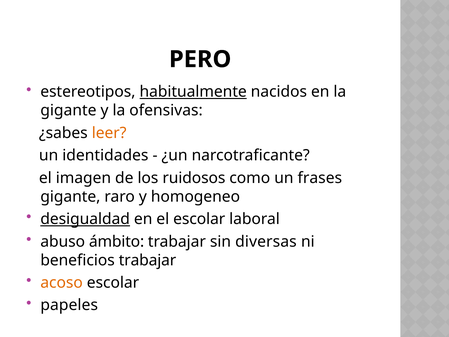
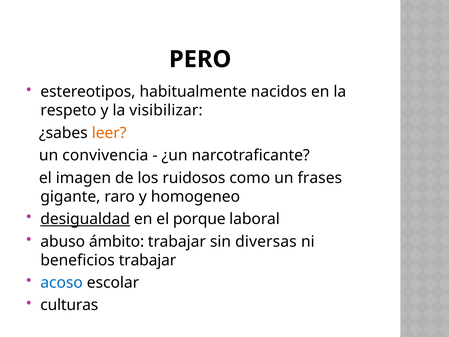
habitualmente underline: present -> none
gigante at (68, 110): gigante -> respeto
ofensivas: ofensivas -> visibilizar
identidades: identidades -> convivencia
el escolar: escolar -> porque
acoso colour: orange -> blue
papeles: papeles -> culturas
